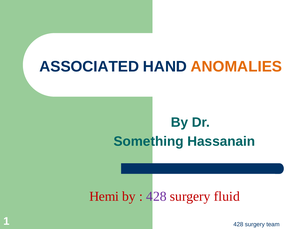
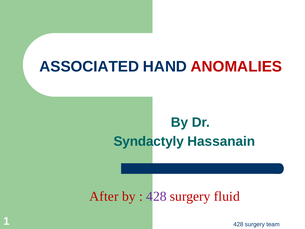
ANOMALIES colour: orange -> red
Something: Something -> Syndactyly
Hemi: Hemi -> After
